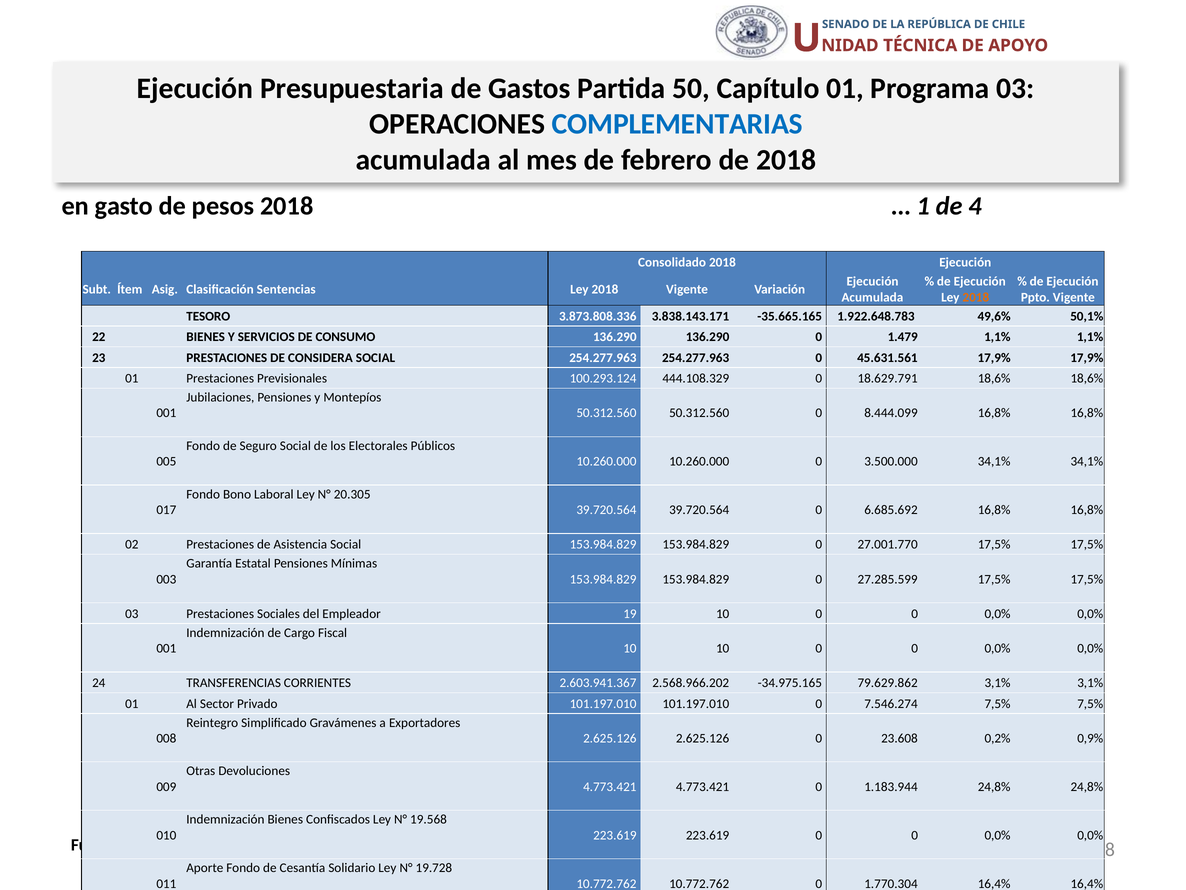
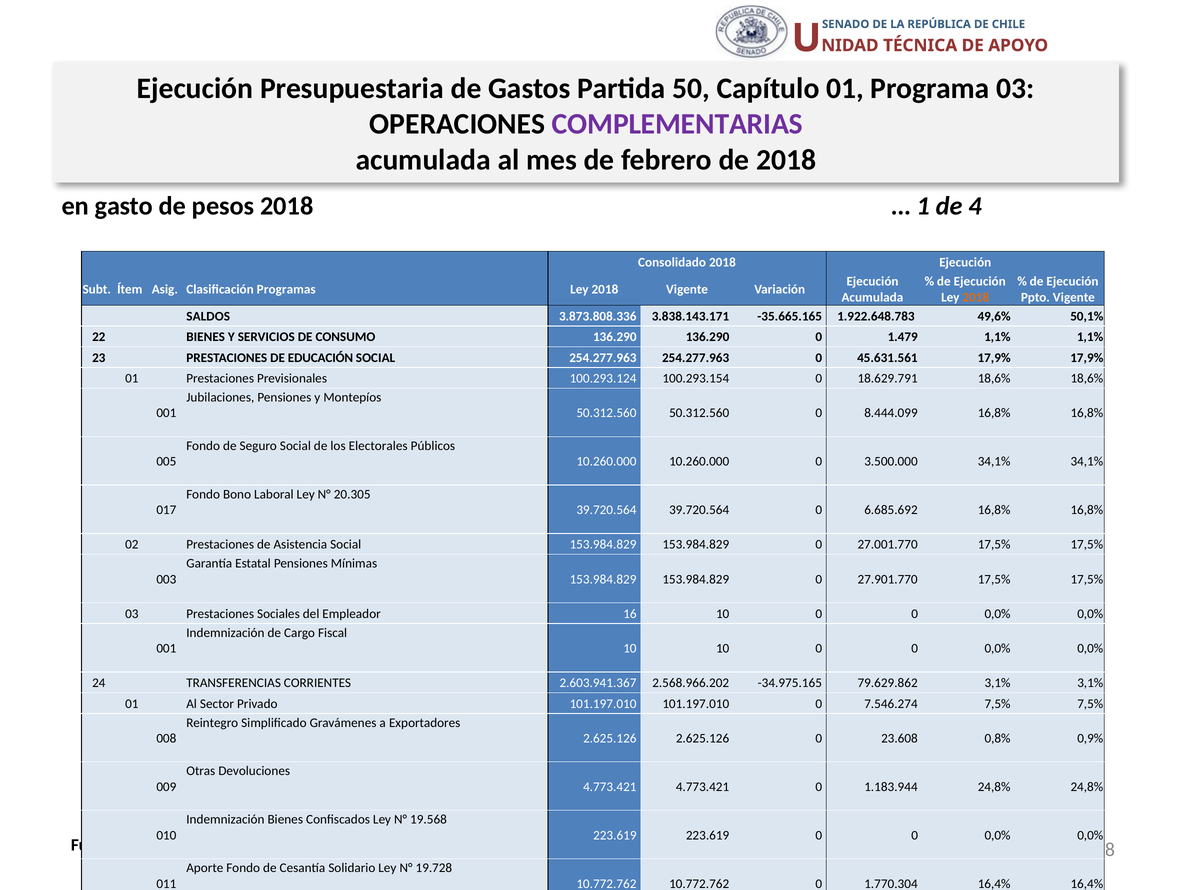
COMPLEMENTARIAS colour: blue -> purple
Sentencias: Sentencias -> Programas
TESORO: TESORO -> SALDOS
CONSIDERA: CONSIDERA -> EDUCACIÓN
444.108.329: 444.108.329 -> 100.293.154
27.285.599: 27.285.599 -> 27.901.770
19: 19 -> 16
0,2%: 0,2% -> 0,8%
